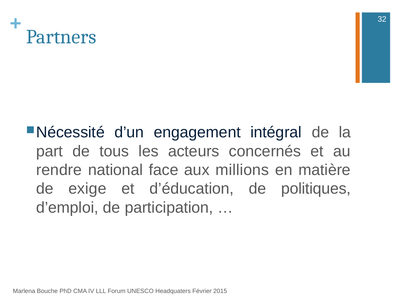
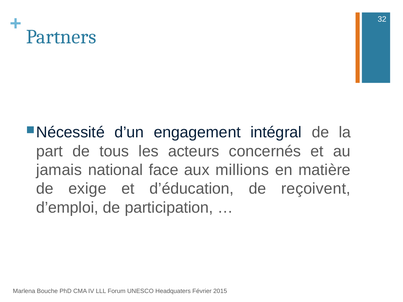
rendre: rendre -> jamais
politiques: politiques -> reçoivent
